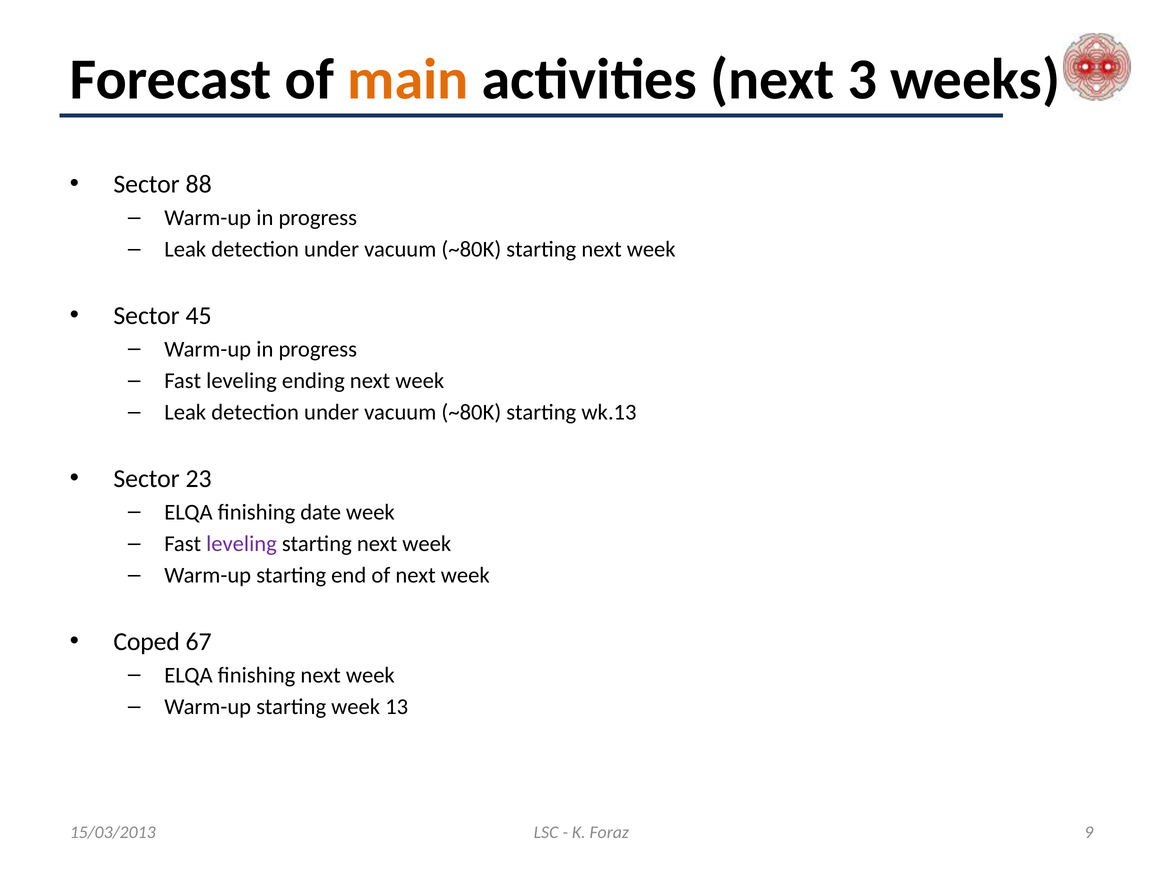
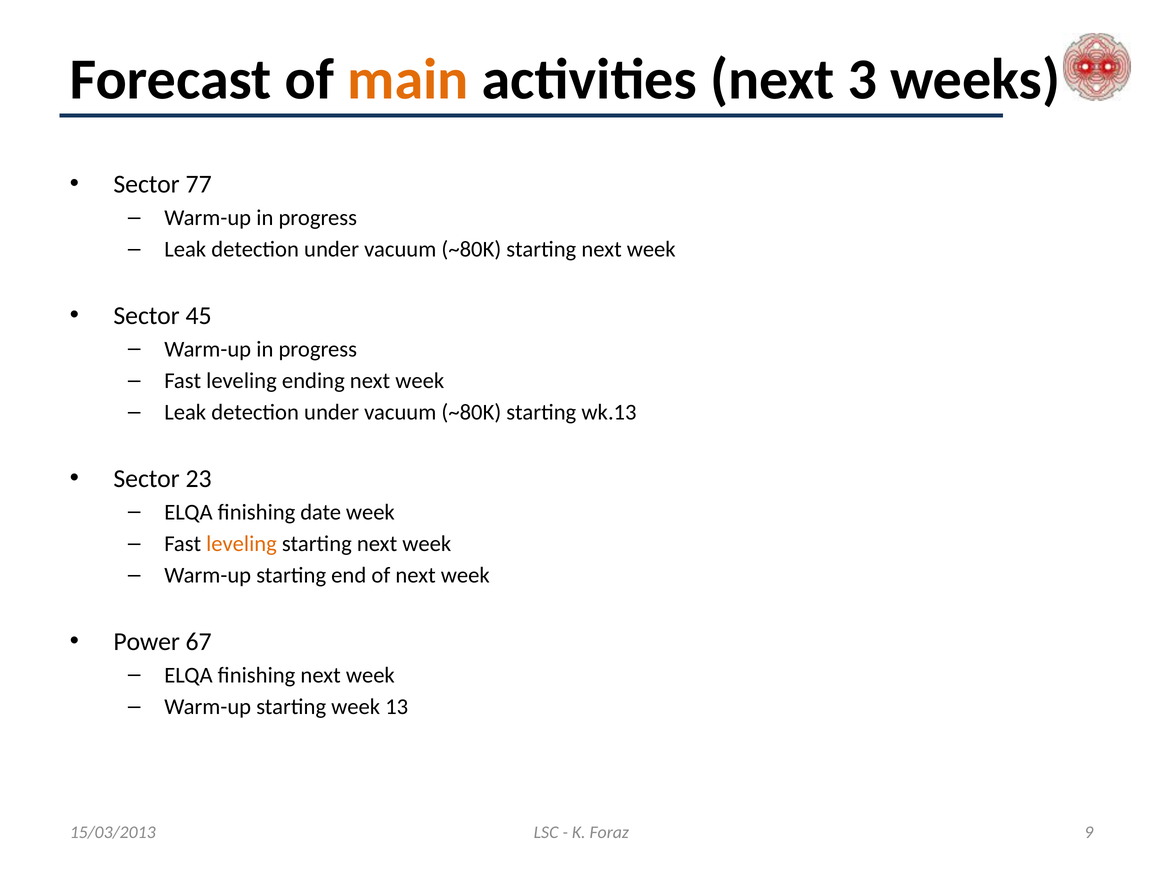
88: 88 -> 77
leveling at (241, 544) colour: purple -> orange
Coped: Coped -> Power
